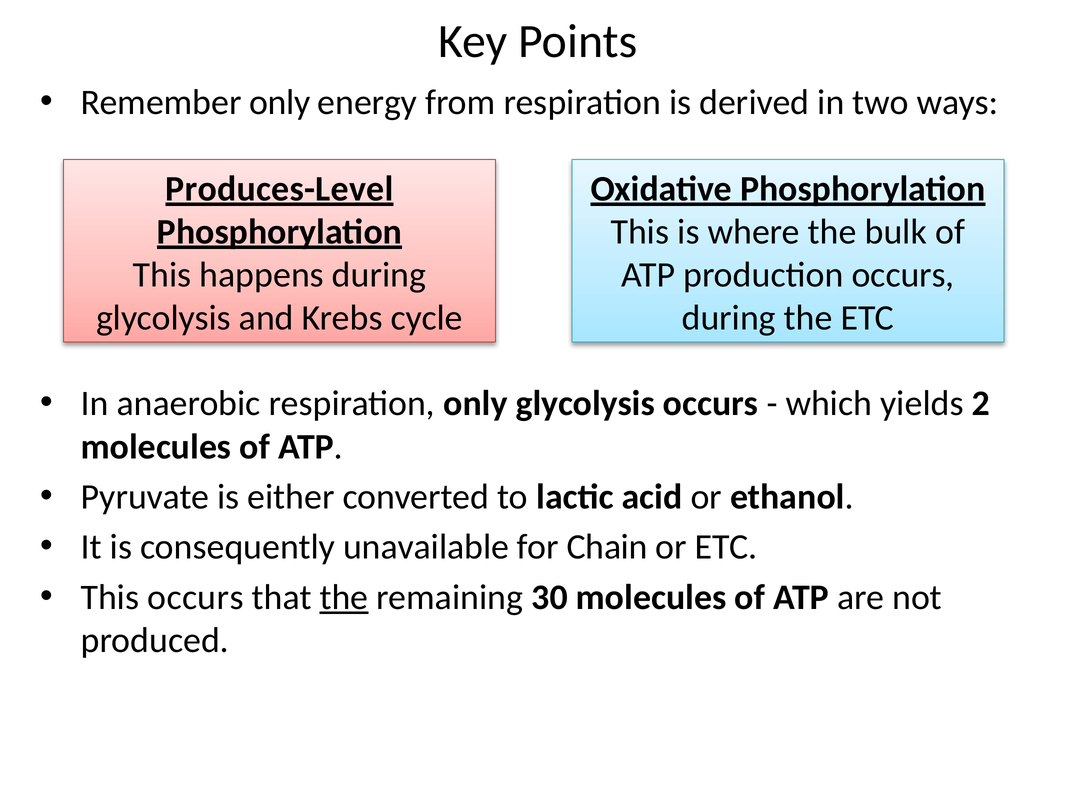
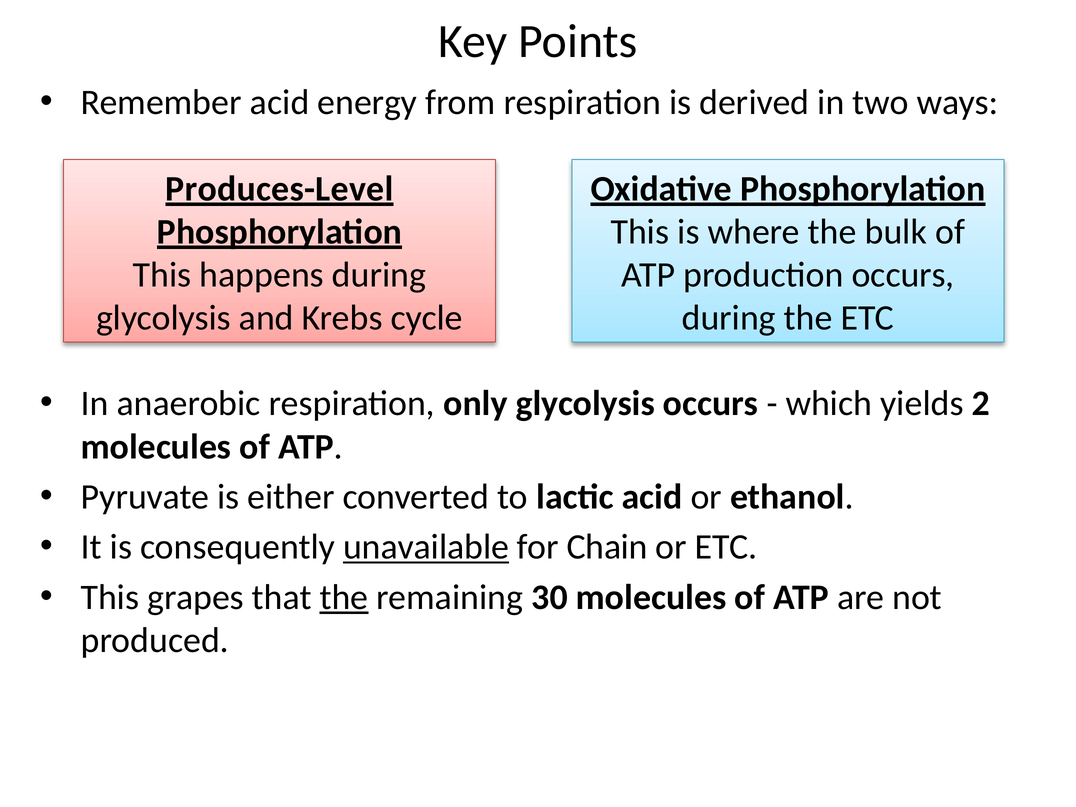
Remember only: only -> acid
unavailable underline: none -> present
This occurs: occurs -> grapes
